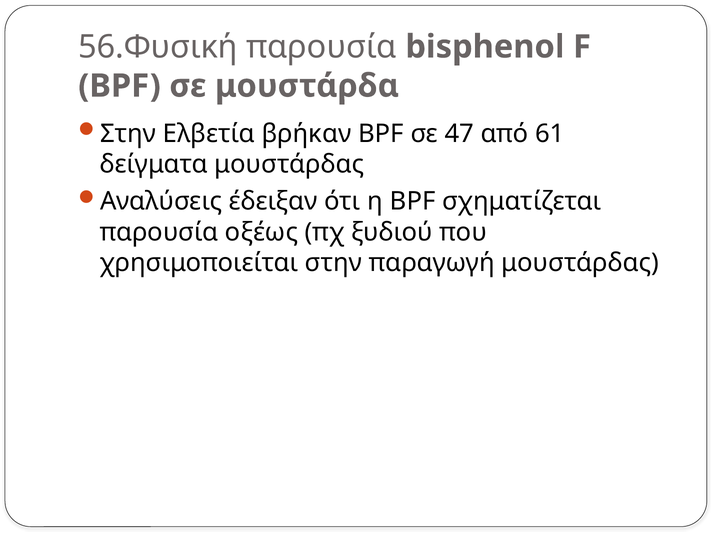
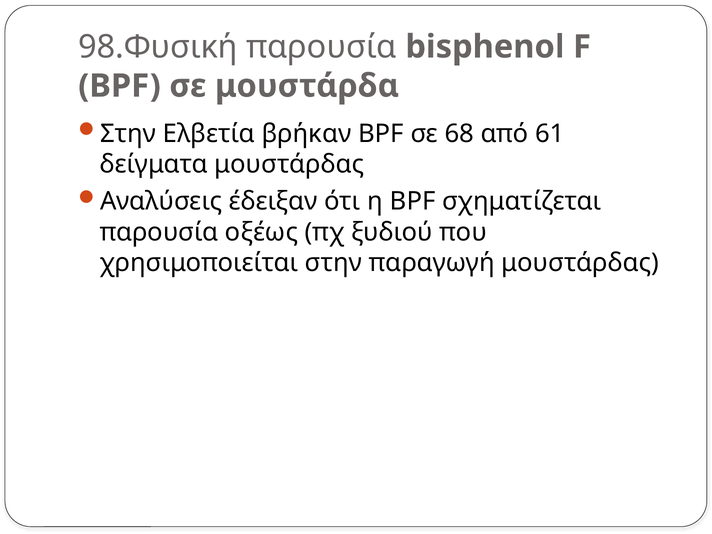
56.Φυσική: 56.Φυσική -> 98.Φυσική
47: 47 -> 68
